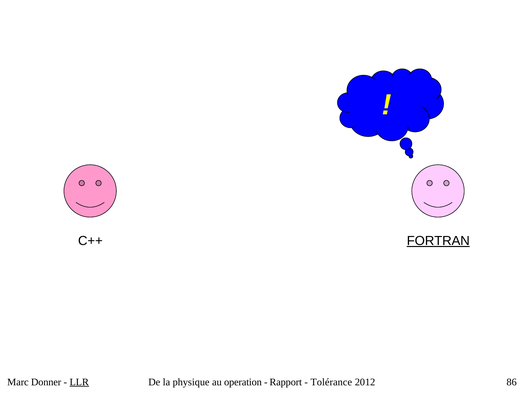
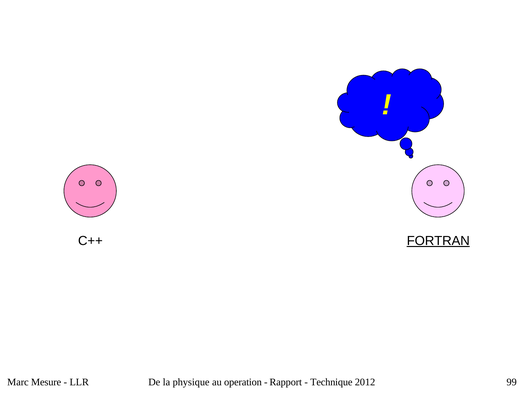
Donner: Donner -> Mesure
LLR underline: present -> none
Tolérance: Tolérance -> Technique
86: 86 -> 99
